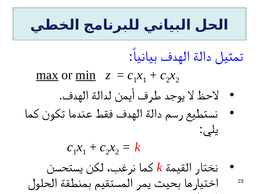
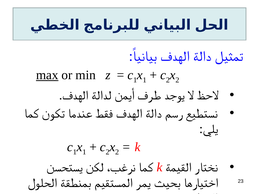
min underline: present -> none
